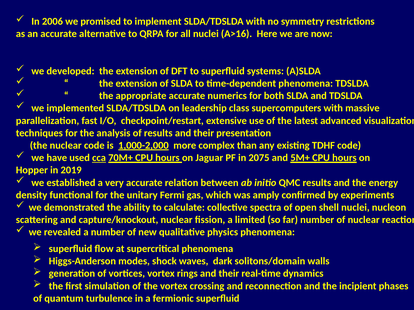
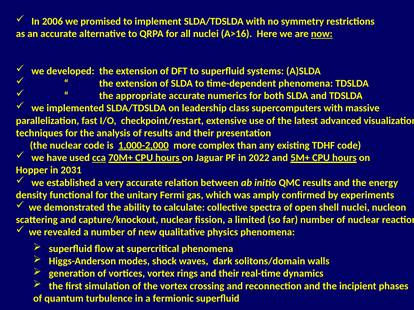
now underline: none -> present
2075: 2075 -> 2022
2019: 2019 -> 2031
